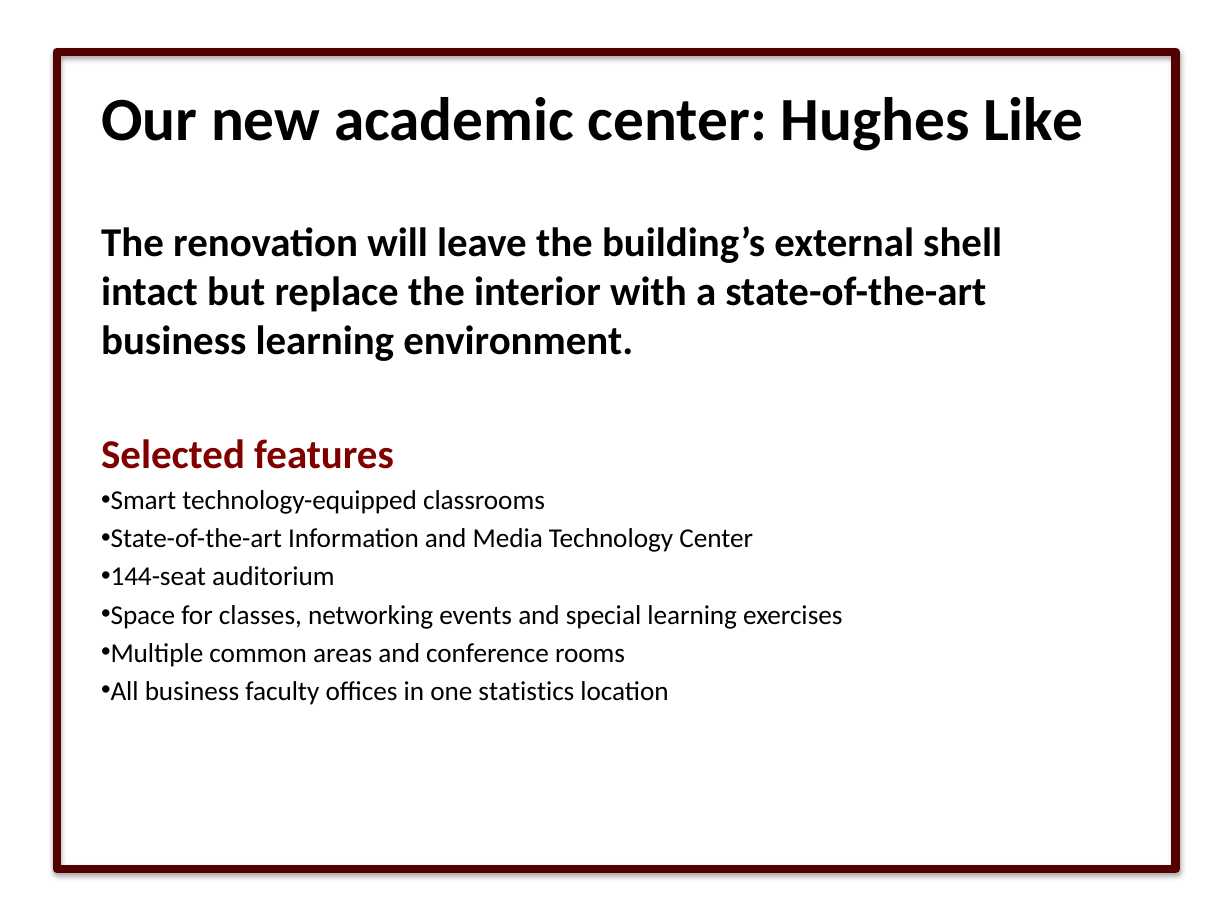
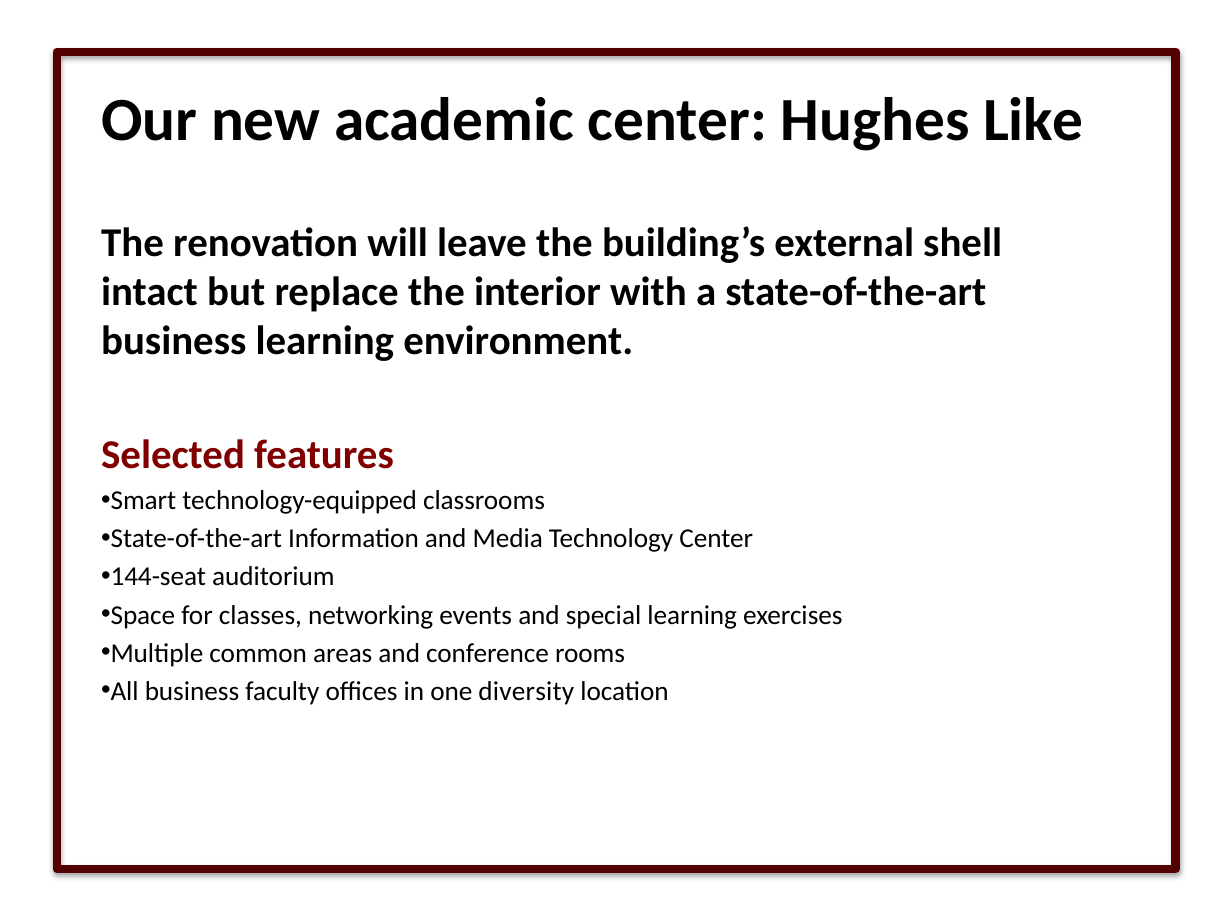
statistics: statistics -> diversity
